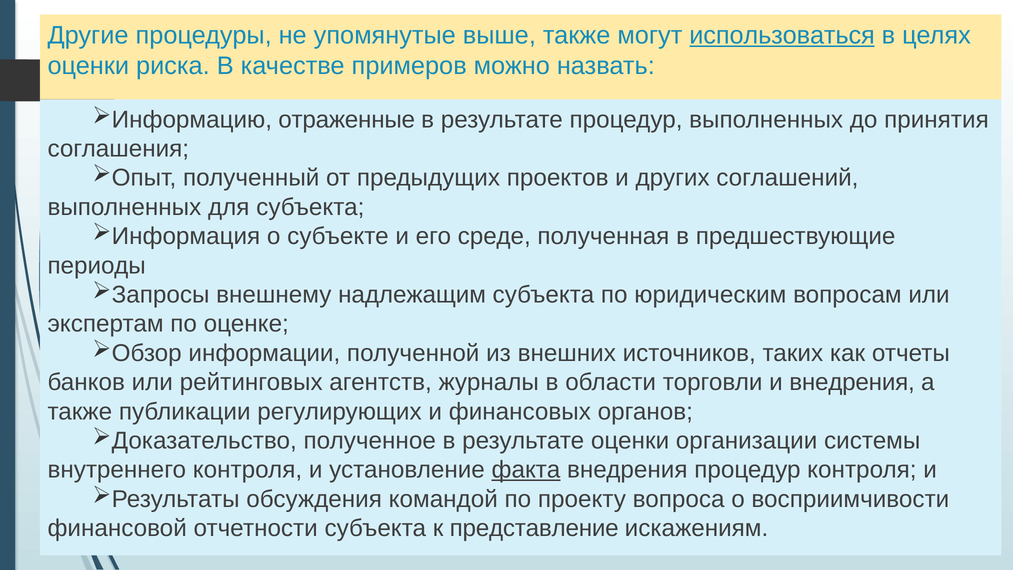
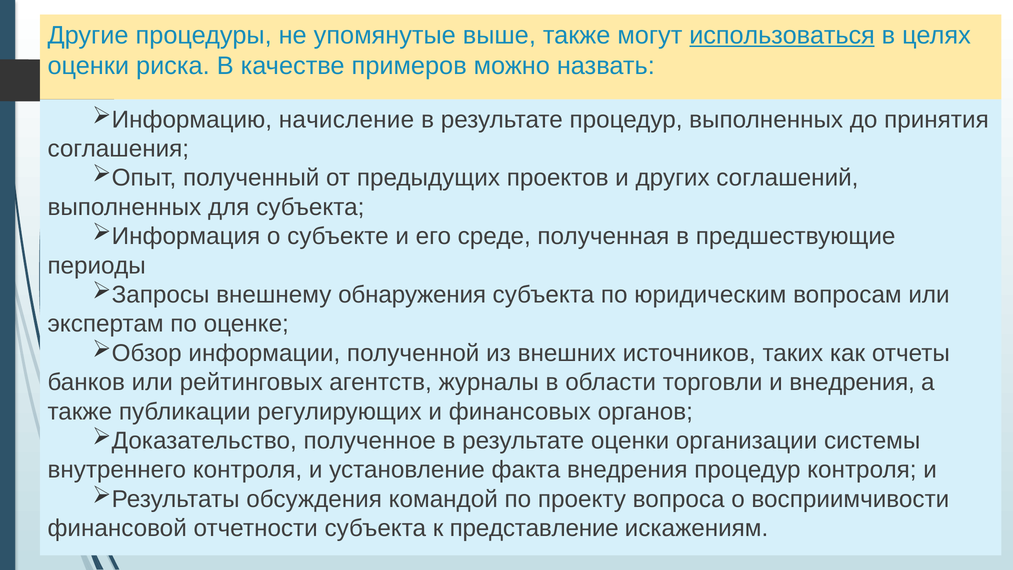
отраженные: отраженные -> начисление
надлежащим: надлежащим -> обнаружения
факта underline: present -> none
